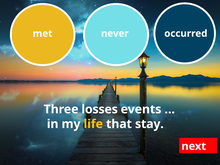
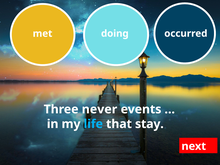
never: never -> doing
losses: losses -> never
life colour: yellow -> light blue
